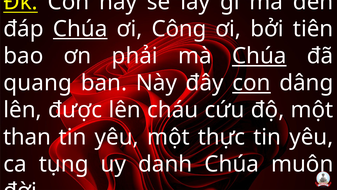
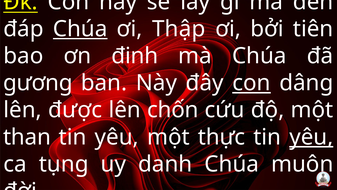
Công: Công -> Thập
phải: phải -> đinh
Chúa at (259, 56) underline: present -> none
quang: quang -> gương
cháu: cháu -> chốn
yêu at (311, 137) underline: none -> present
